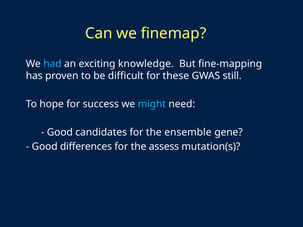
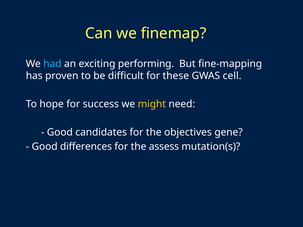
knowledge: knowledge -> performing
still: still -> cell
might colour: light blue -> yellow
ensemble: ensemble -> objectives
